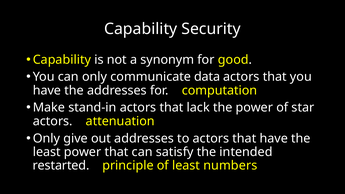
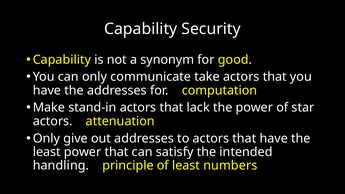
data: data -> take
restarted: restarted -> handling
